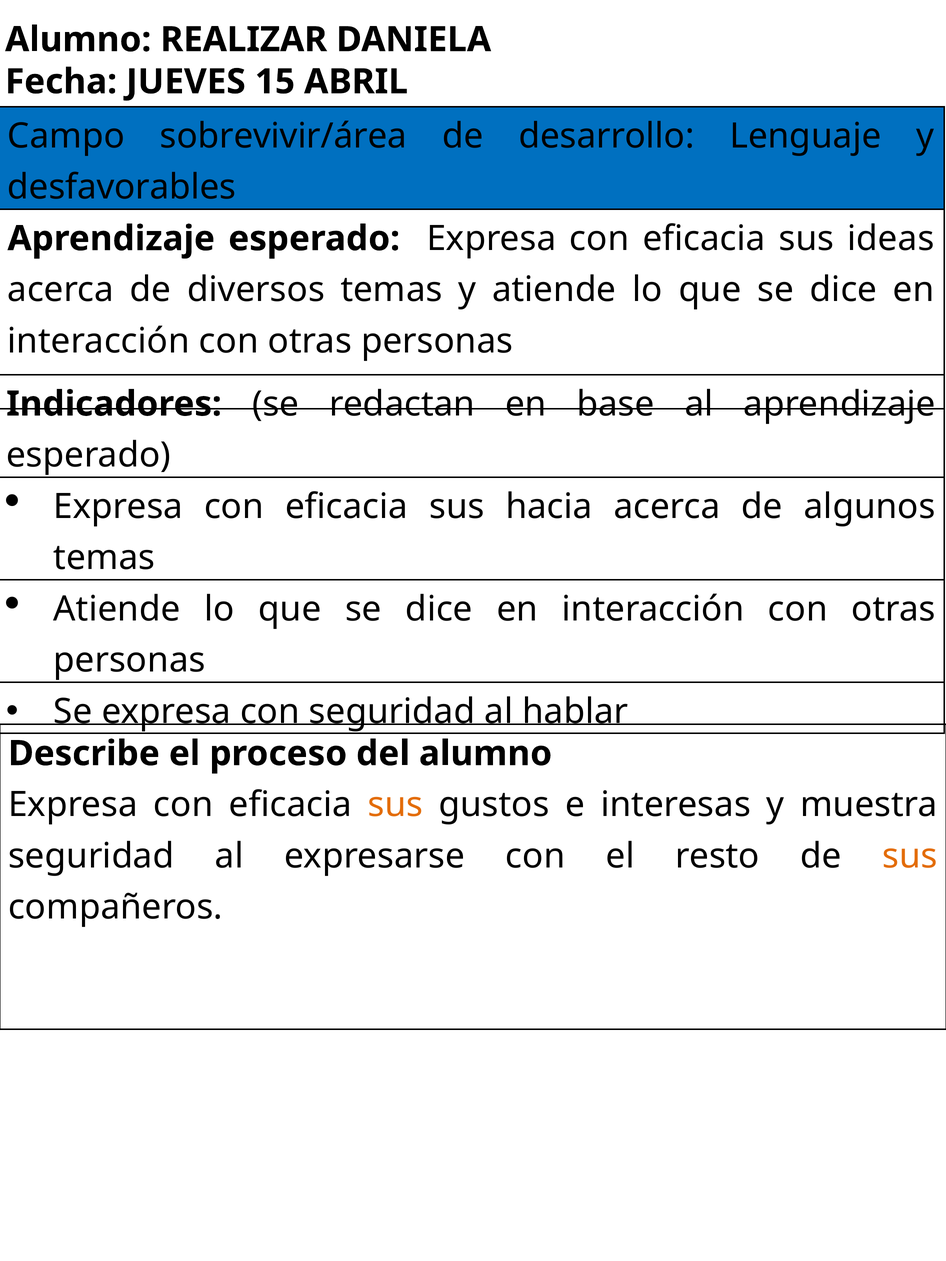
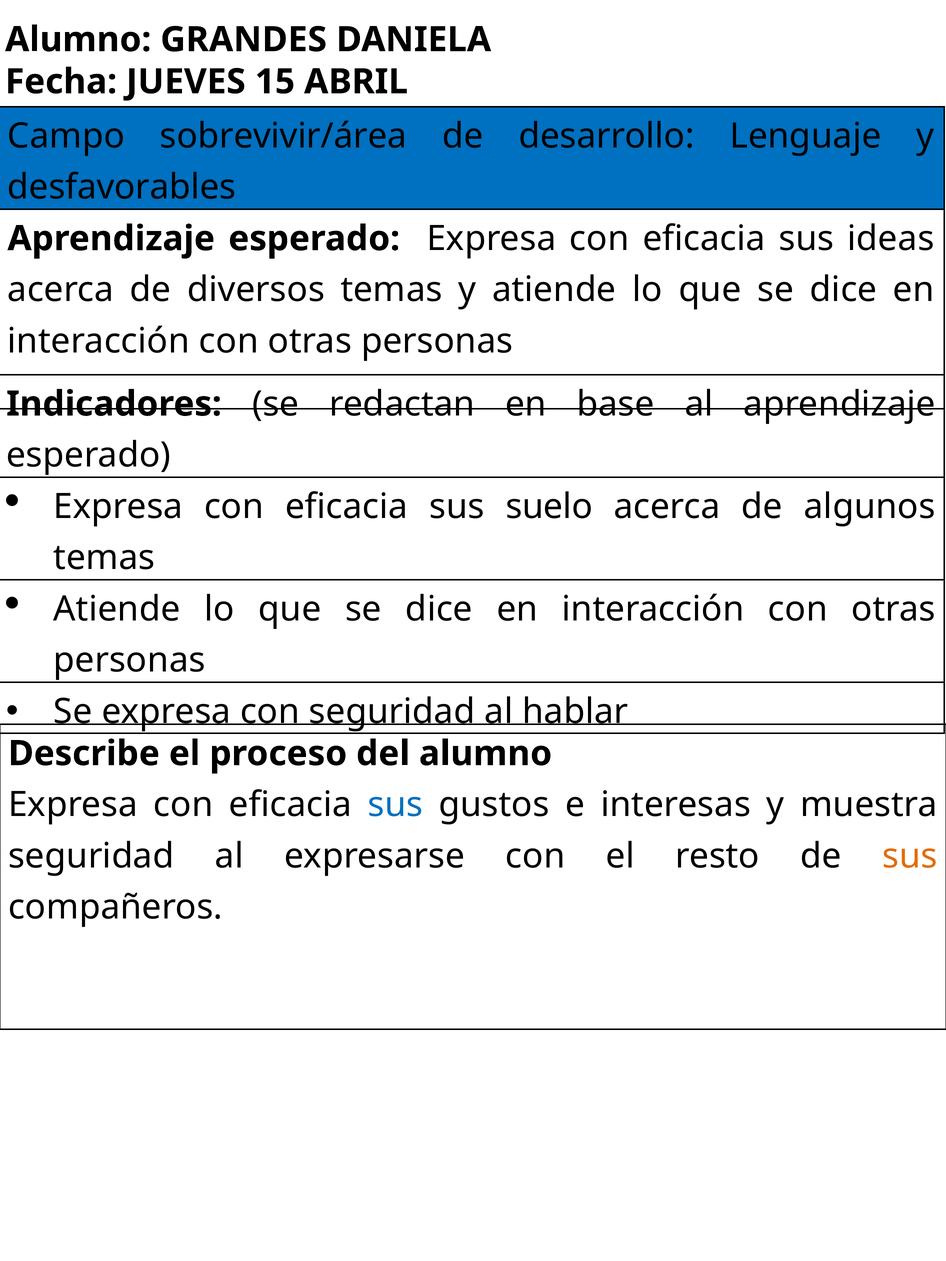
REALIZAR: REALIZAR -> GRANDES
hacia: hacia -> suelo
sus at (395, 805) colour: orange -> blue
